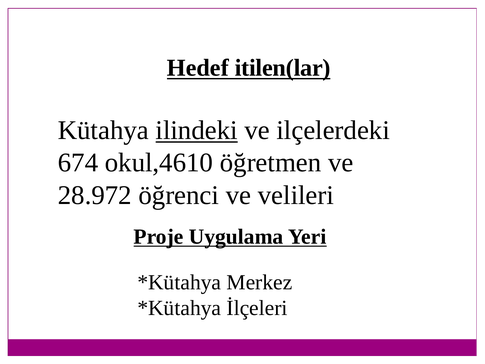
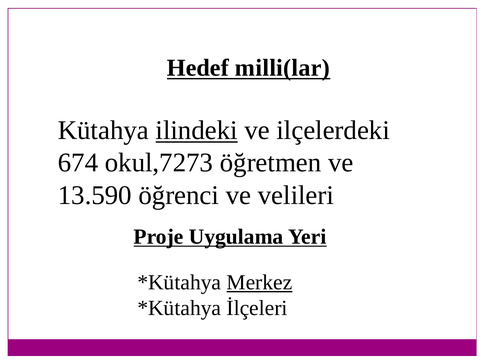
itilen(lar: itilen(lar -> milli(lar
okul,4610: okul,4610 -> okul,7273
28.972: 28.972 -> 13.590
Merkez underline: none -> present
